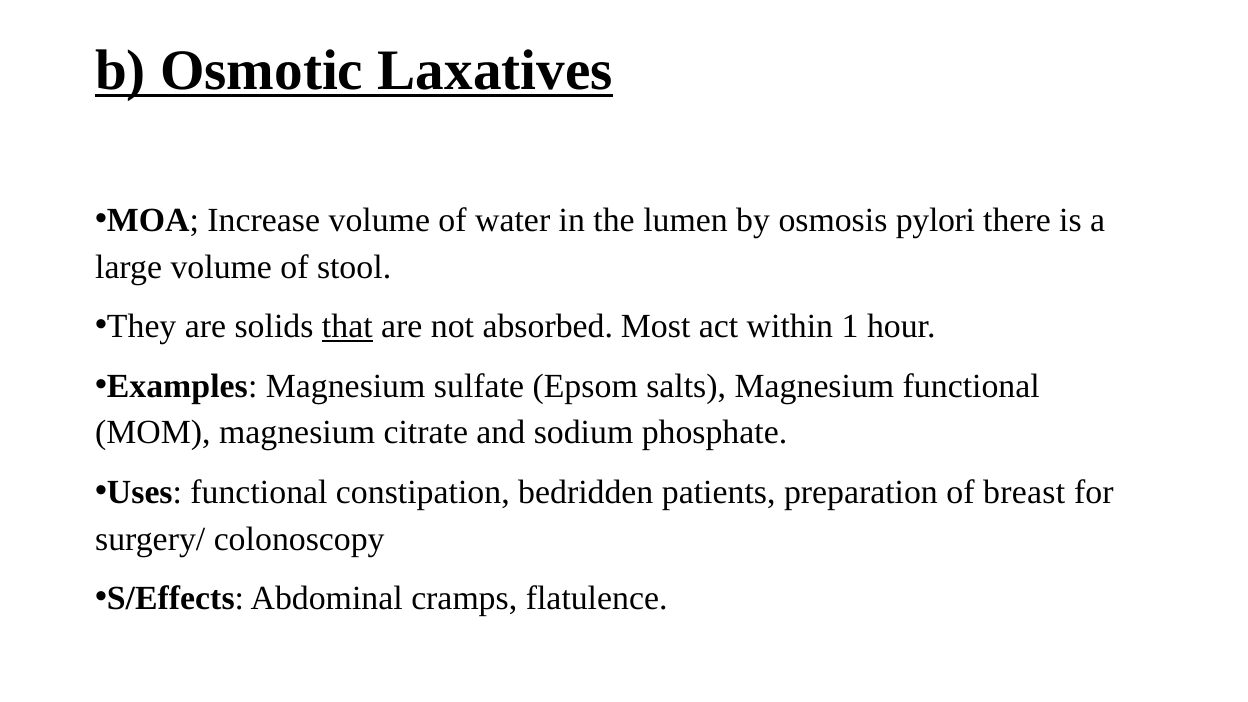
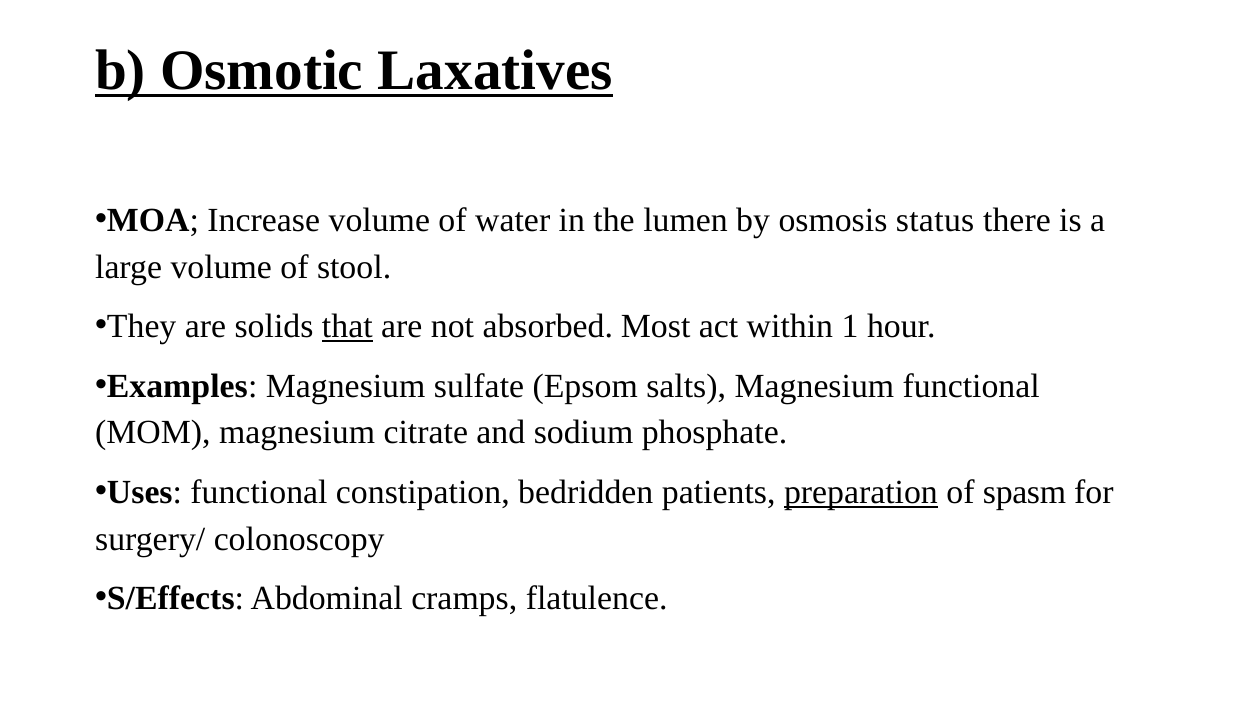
pylori: pylori -> status
preparation underline: none -> present
breast: breast -> spasm
